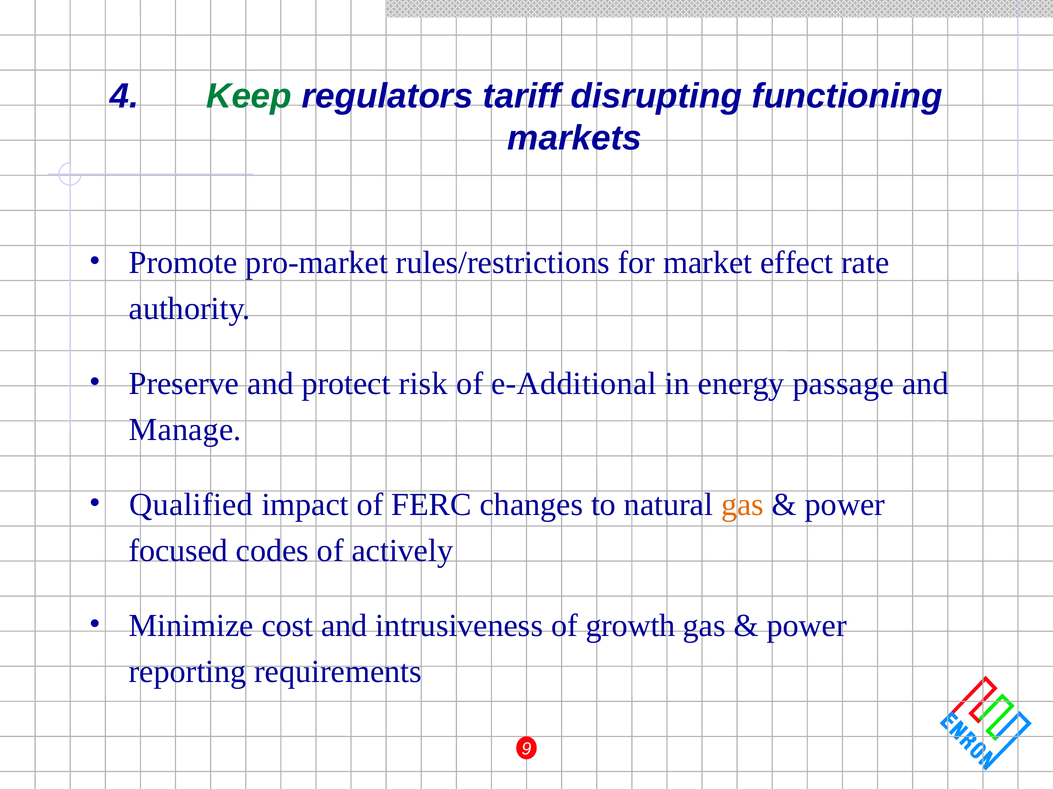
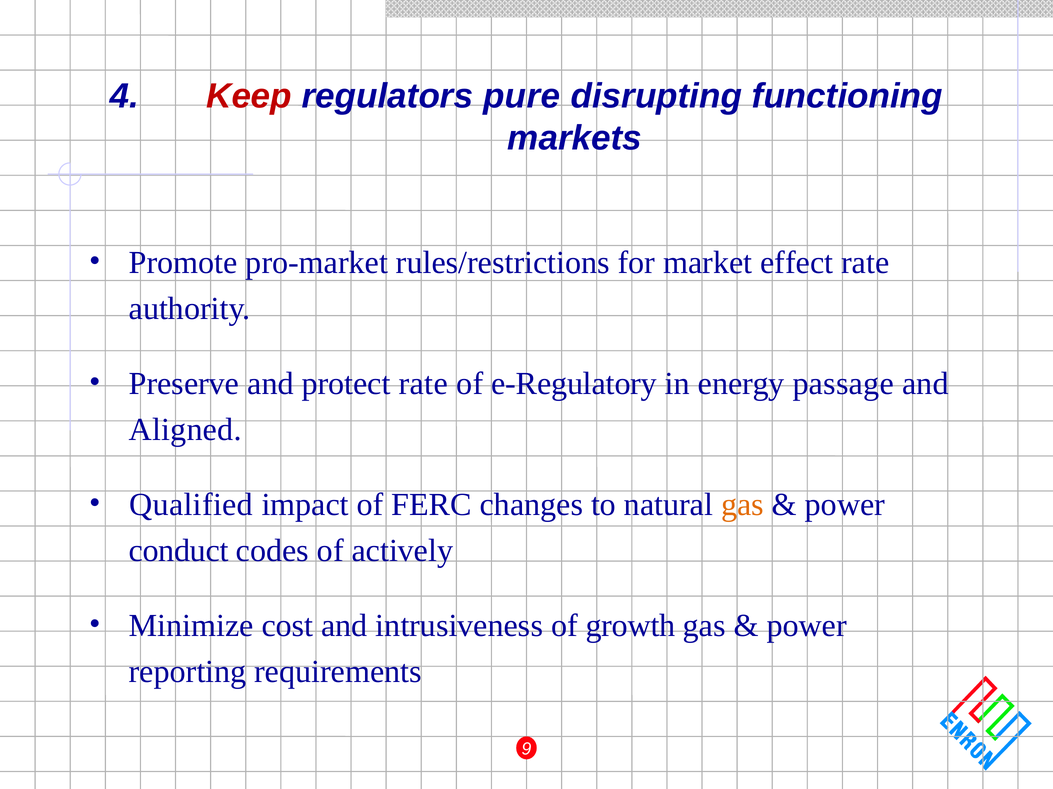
Keep colour: green -> red
tariff: tariff -> pure
protect risk: risk -> rate
e-Additional: e-Additional -> e-Regulatory
Manage: Manage -> Aligned
focused: focused -> conduct
